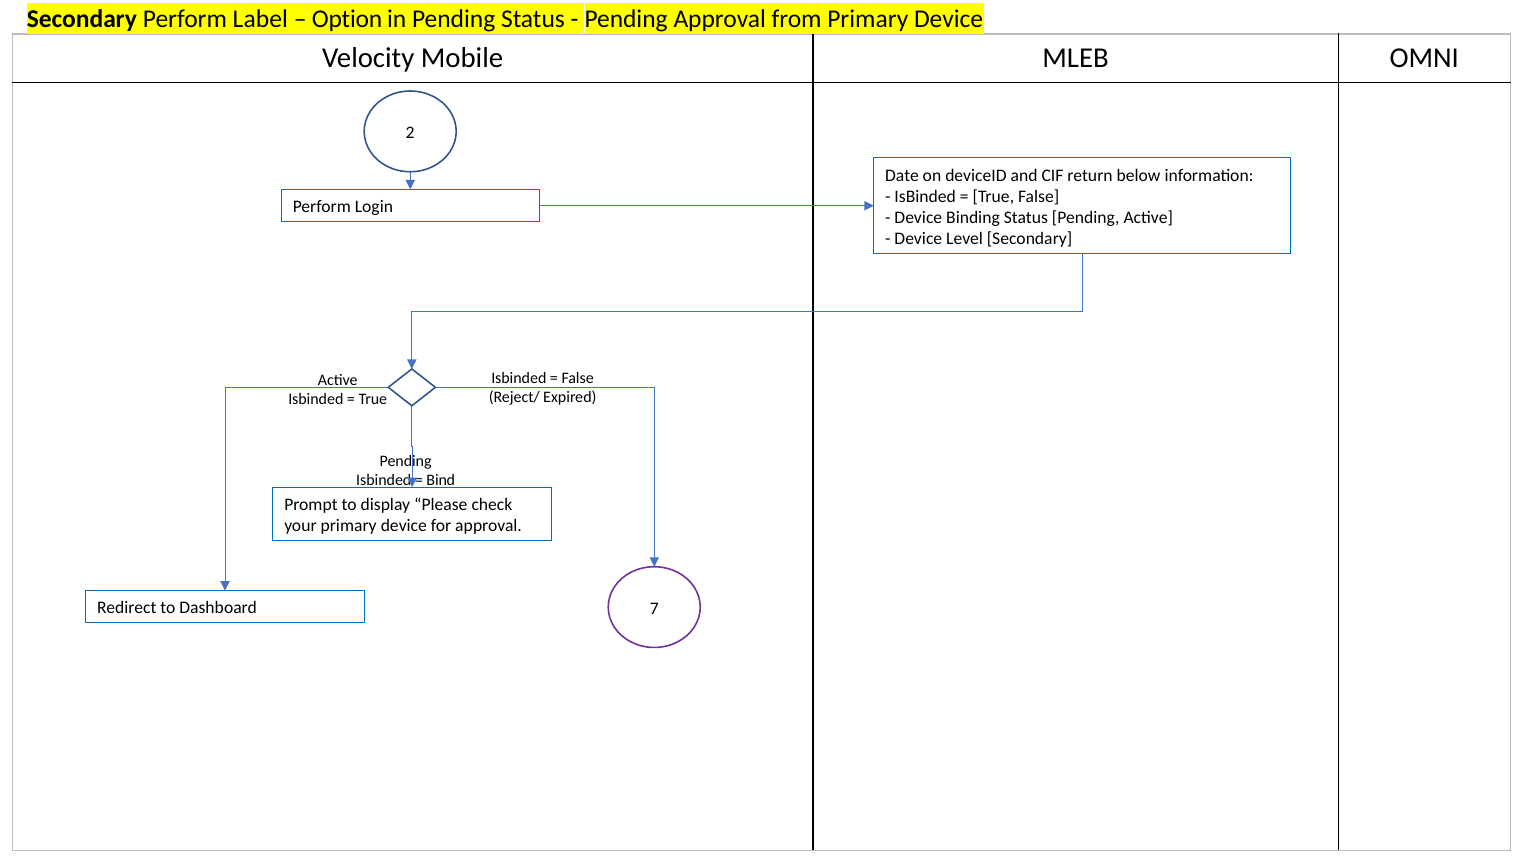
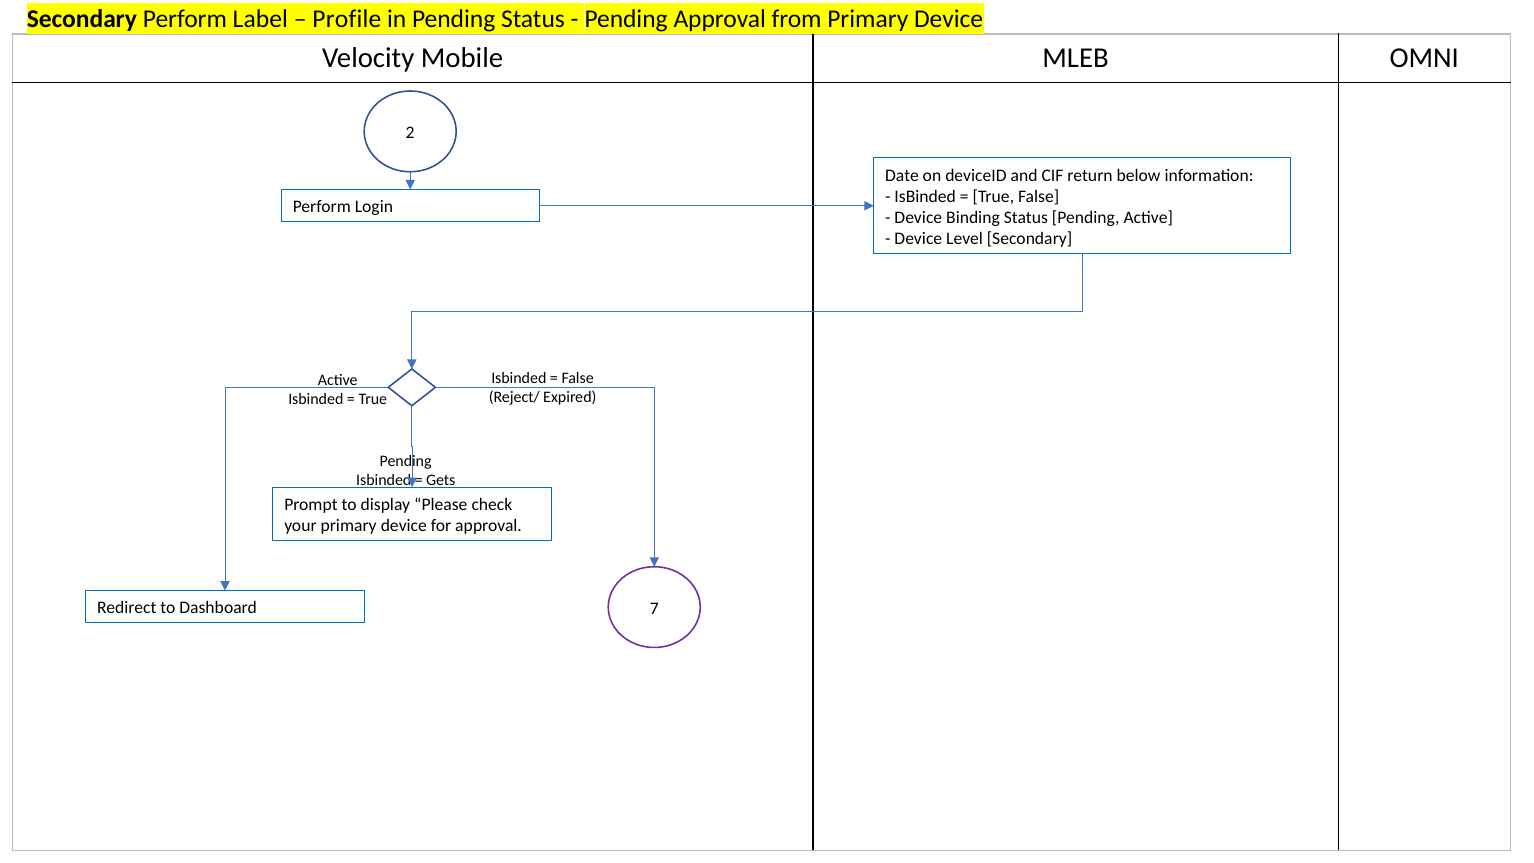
Option: Option -> Profile
Bind: Bind -> Gets
